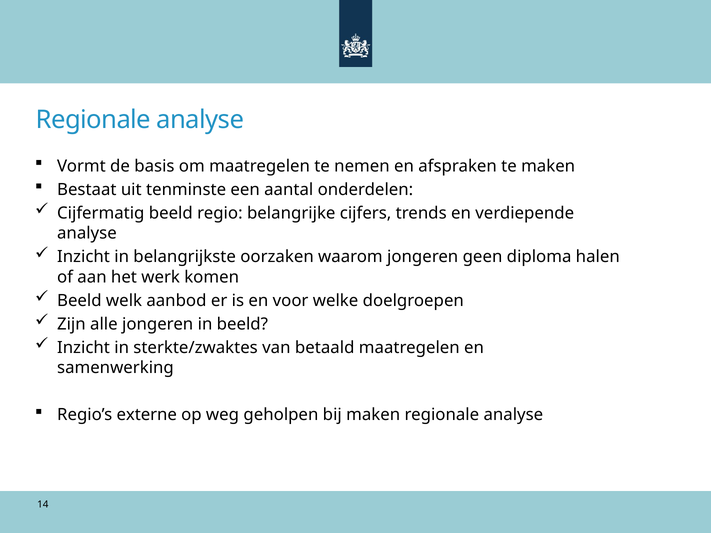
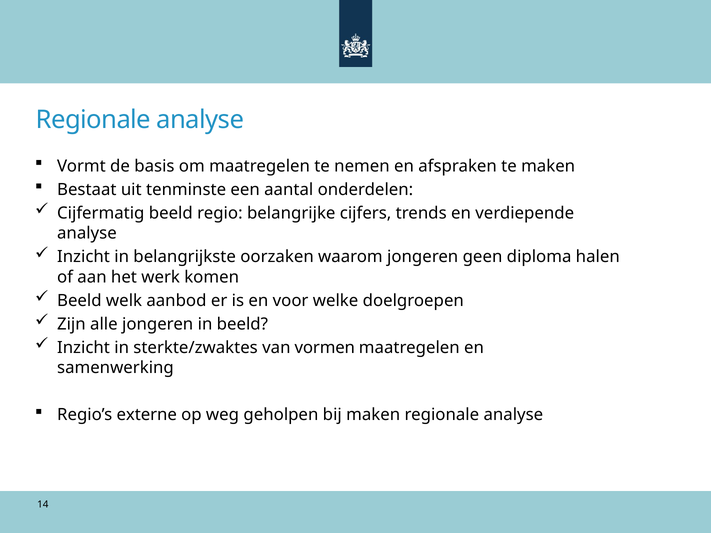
betaald: betaald -> vormen
